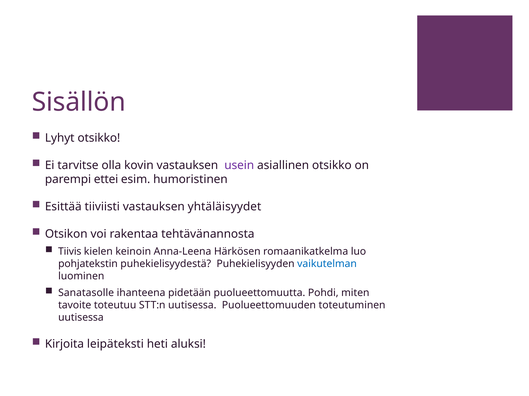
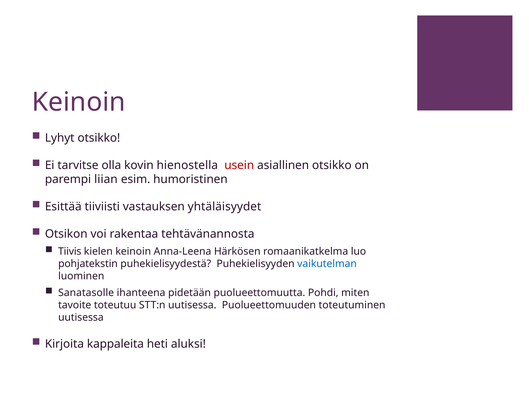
Sisällön at (79, 102): Sisällön -> Keinoin
kovin vastauksen: vastauksen -> hienostella
usein colour: purple -> red
ettei: ettei -> liian
leipäteksti: leipäteksti -> kappaleita
